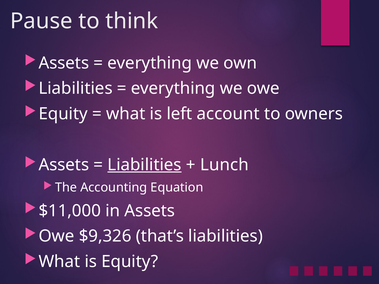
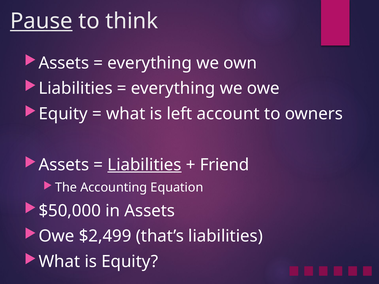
Pause underline: none -> present
Lunch: Lunch -> Friend
$11,000: $11,000 -> $50,000
$9,326: $9,326 -> $2,499
